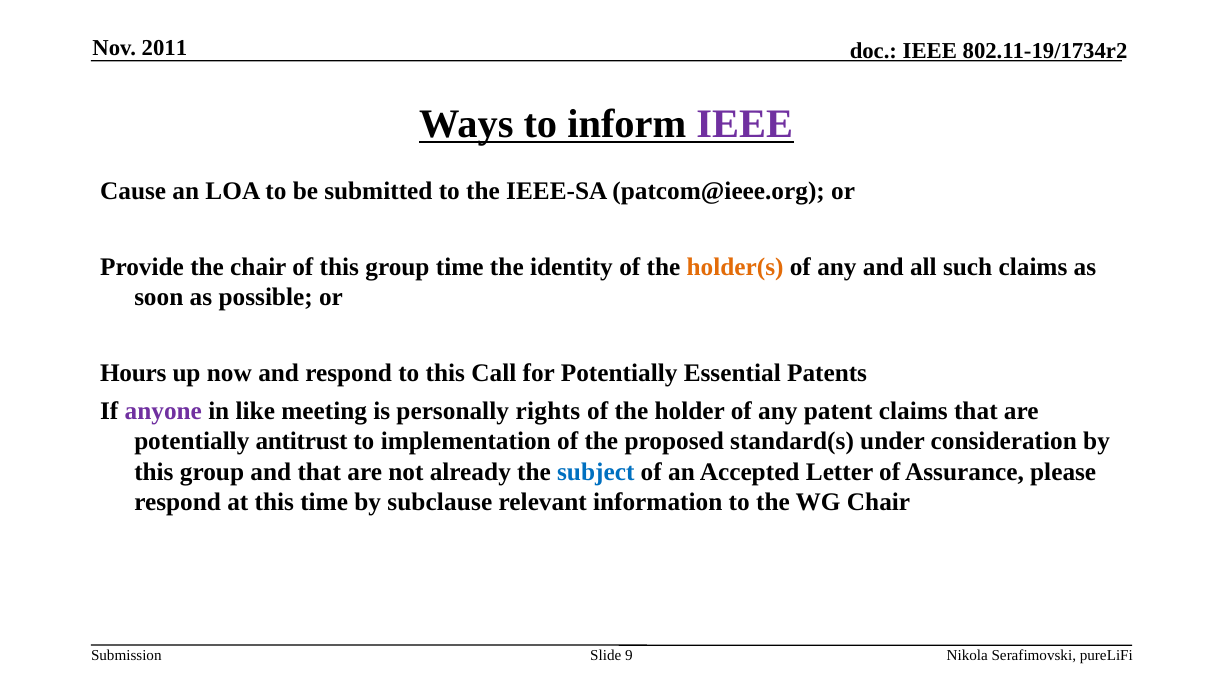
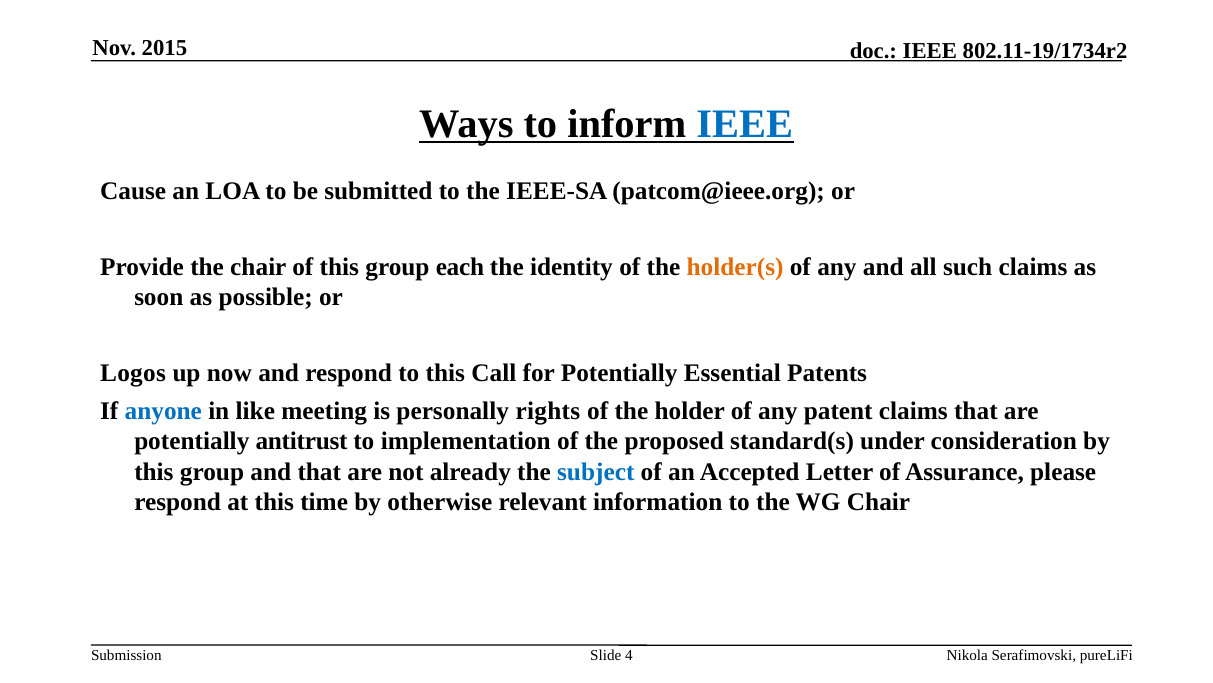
2011: 2011 -> 2015
IEEE at (745, 124) colour: purple -> blue
group time: time -> each
Hours: Hours -> Logos
anyone colour: purple -> blue
subclause: subclause -> otherwise
9: 9 -> 4
